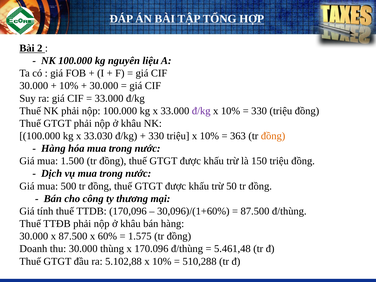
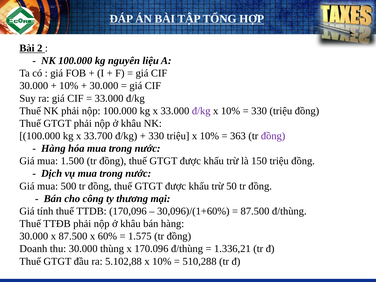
33.030: 33.030 -> 33.700
đồng at (273, 136) colour: orange -> purple
5.461,48: 5.461,48 -> 1.336,21
